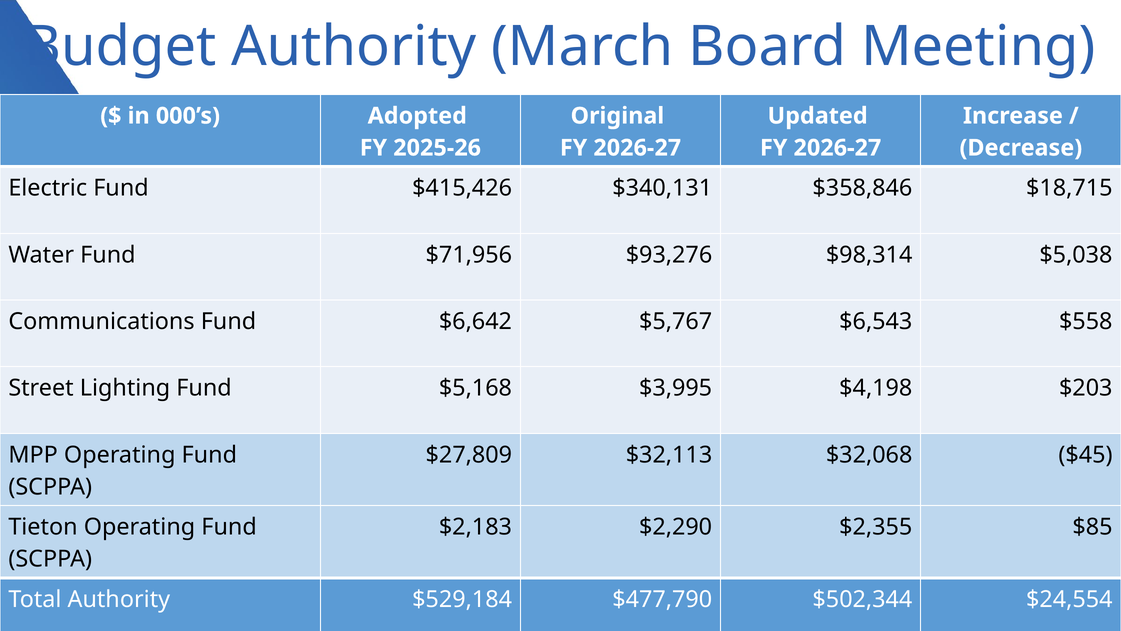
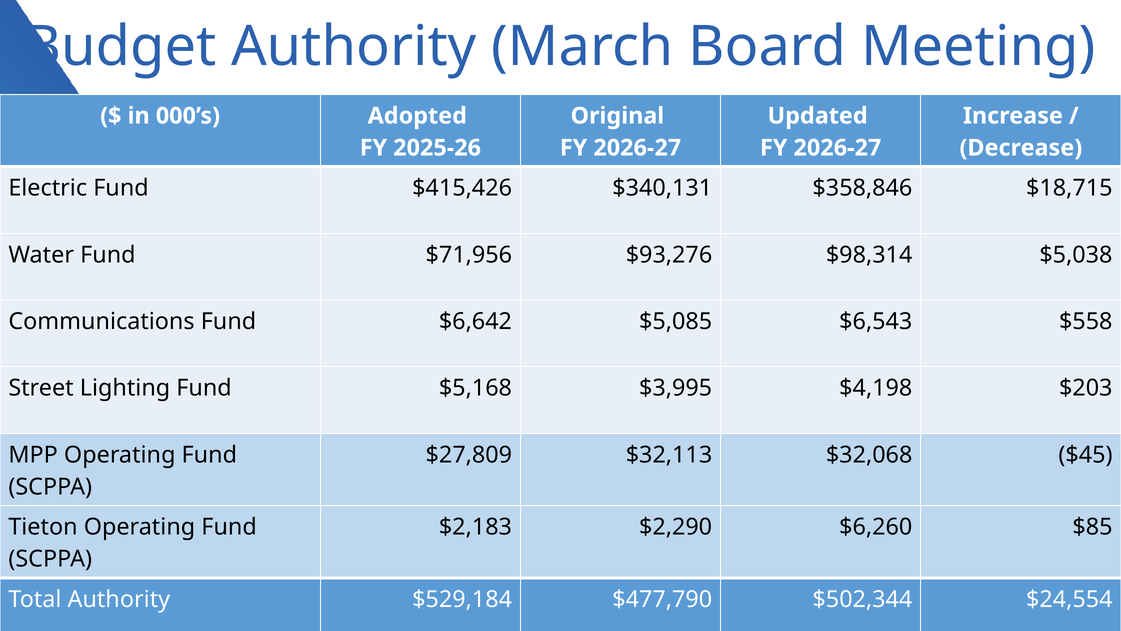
$5,767: $5,767 -> $5,085
$2,355: $2,355 -> $6,260
